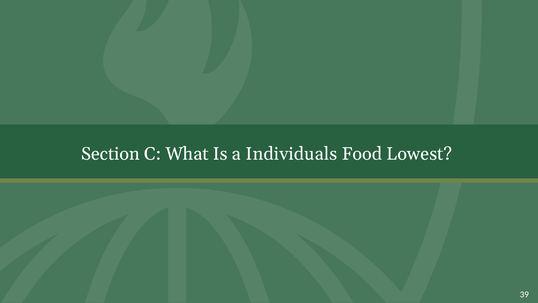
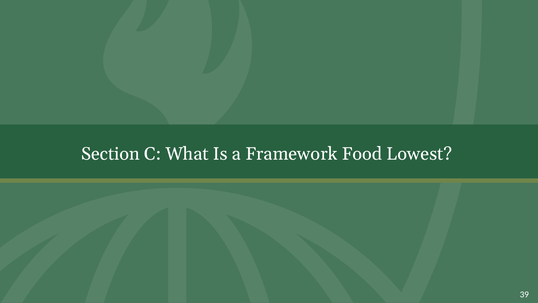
Individuals: Individuals -> Framework
